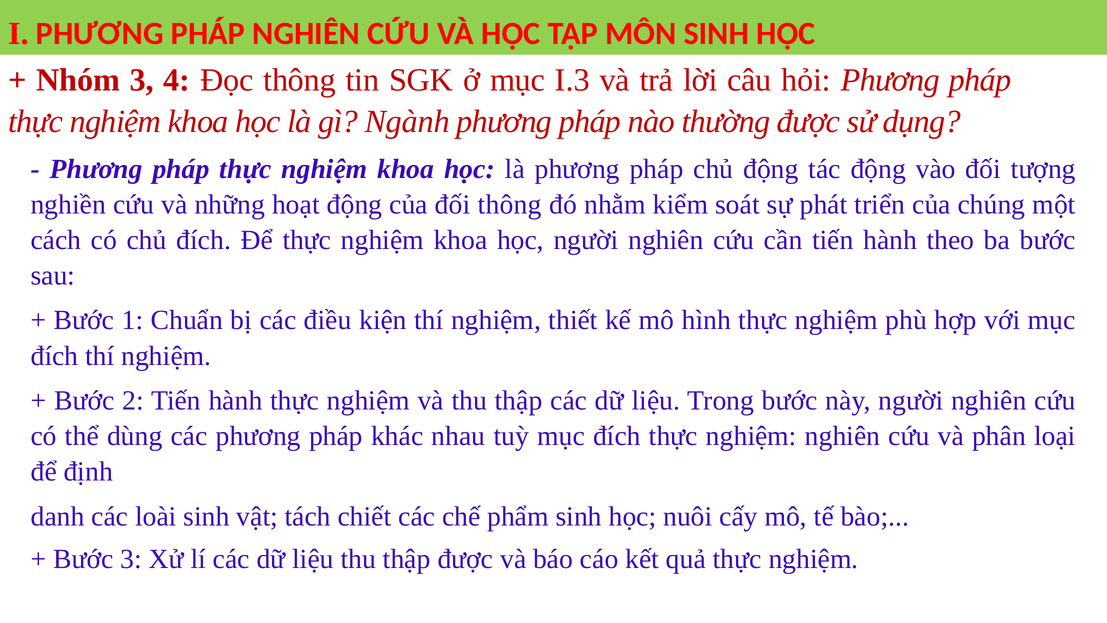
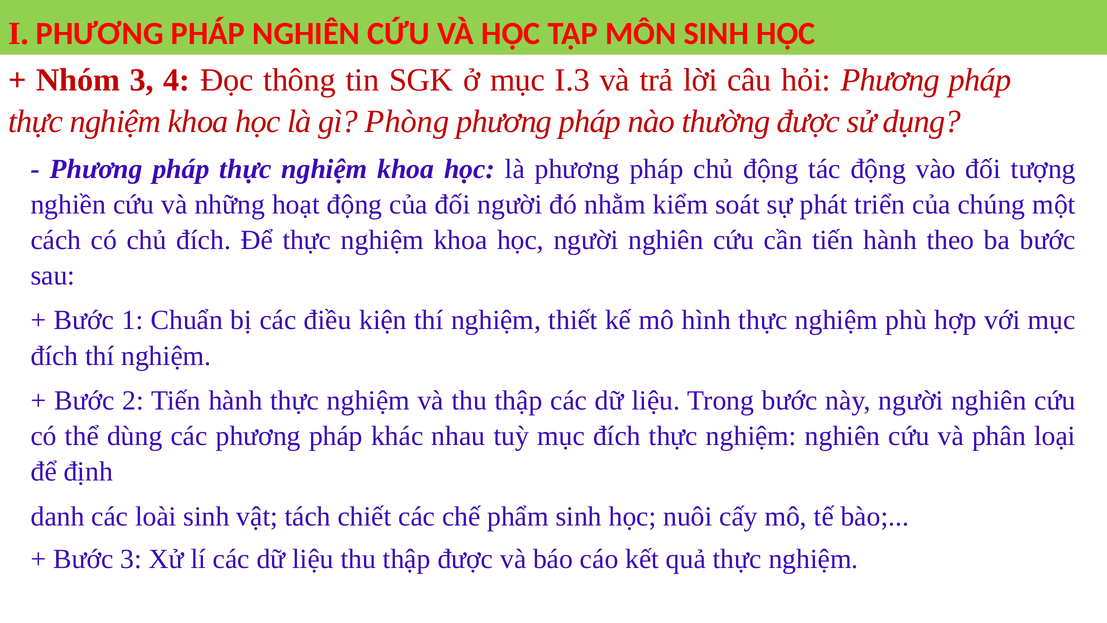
Ngành: Ngành -> Phòng
đối thông: thông -> người
